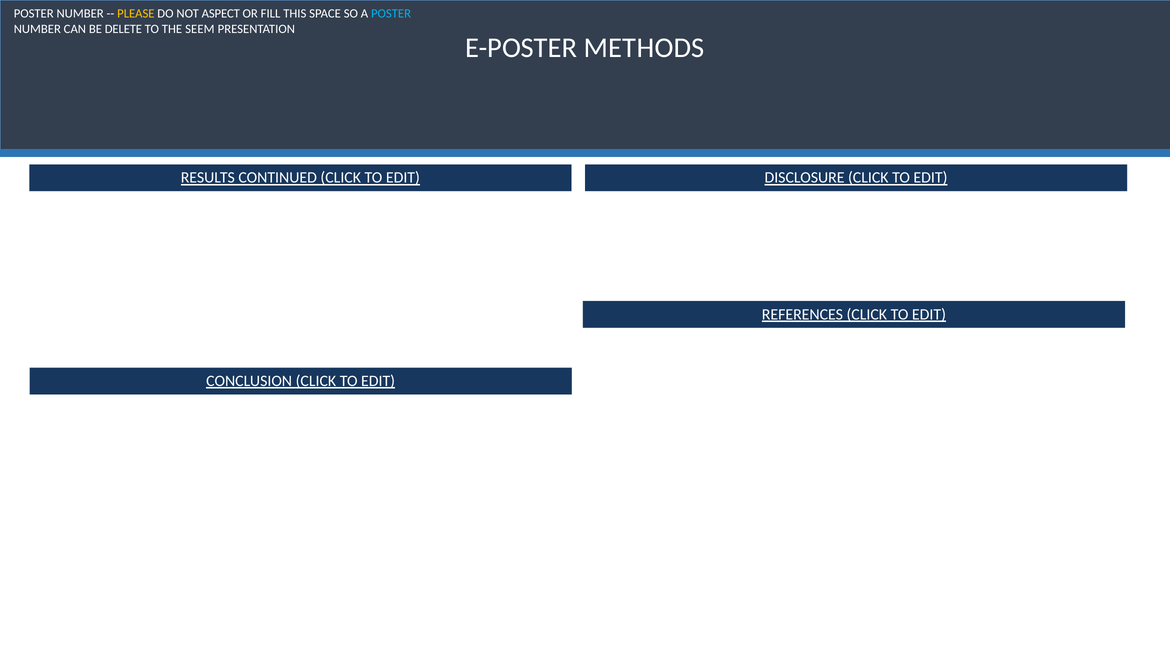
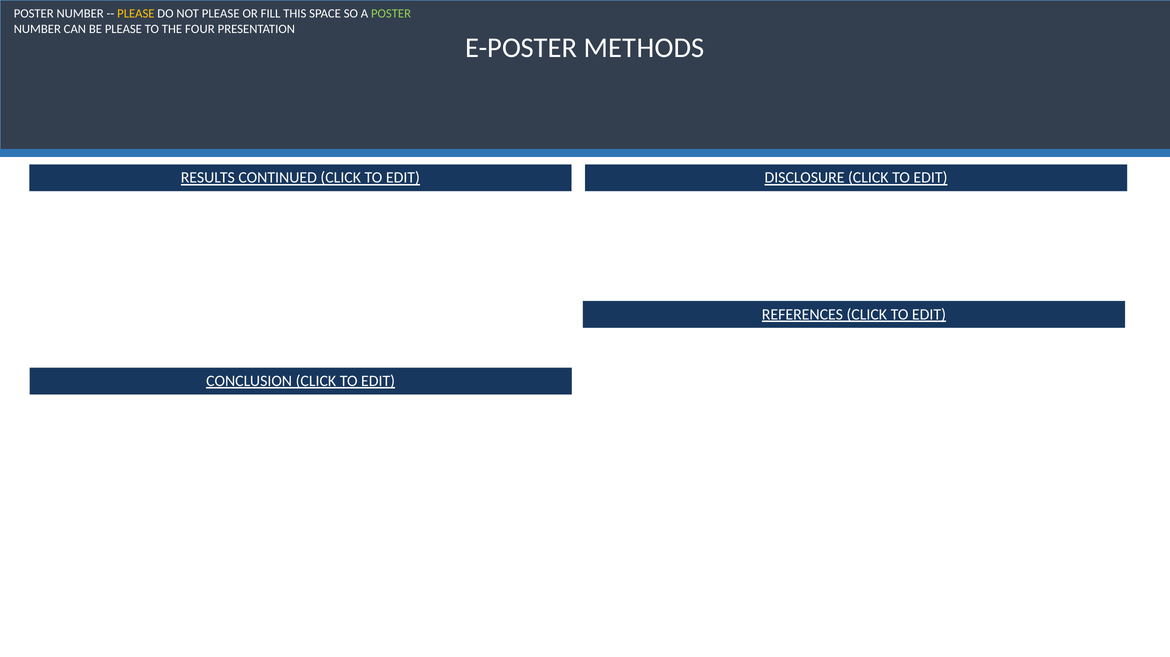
NOT ASPECT: ASPECT -> PLEASE
POSTER at (391, 14) colour: light blue -> light green
BE DELETE: DELETE -> PLEASE
SEEM: SEEM -> FOUR
